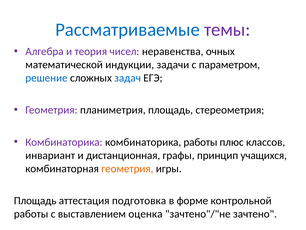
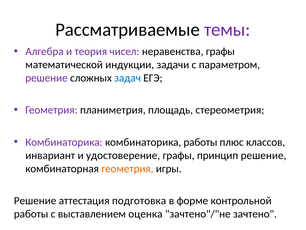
Рассматриваемые colour: blue -> black
неравенства очных: очных -> графы
решение at (46, 78) colour: blue -> purple
дистанционная: дистанционная -> удостоверение
принцип учащихся: учащихся -> решение
Площадь at (35, 200): Площадь -> Решение
